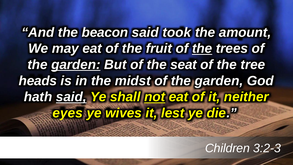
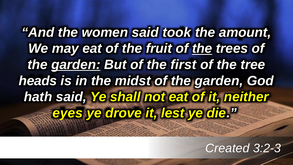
beacon: beacon -> women
seat: seat -> first
said at (71, 97) underline: present -> none
not underline: present -> none
wives: wives -> drove
Children: Children -> Created
